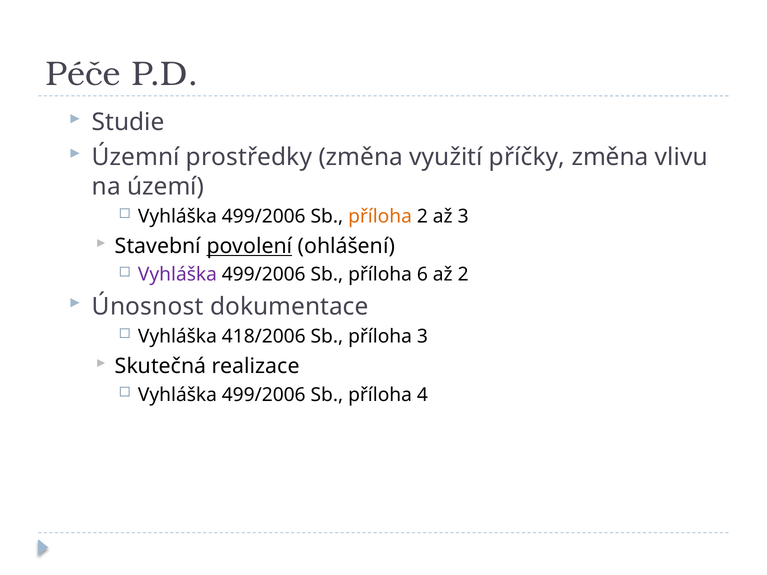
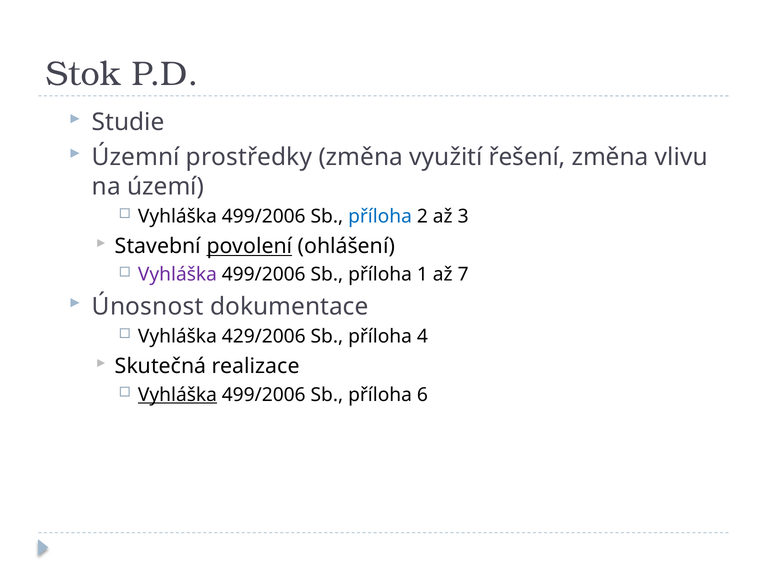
Péče: Péče -> Stok
příčky: příčky -> řešení
příloha at (380, 217) colour: orange -> blue
6: 6 -> 1
až 2: 2 -> 7
418/2006: 418/2006 -> 429/2006
příloha 3: 3 -> 4
Vyhláška at (177, 395) underline: none -> present
4: 4 -> 6
